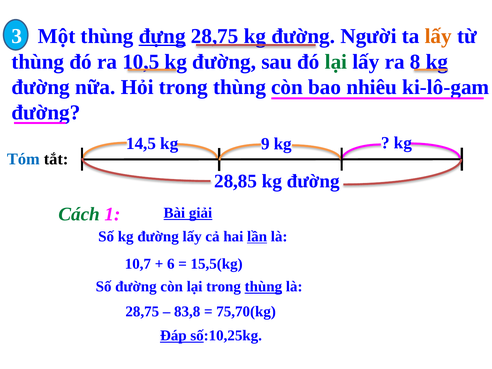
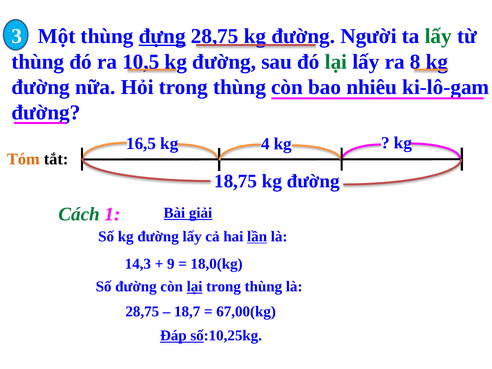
lấy at (438, 36) colour: orange -> green
14,5: 14,5 -> 16,5
9: 9 -> 4
Tóm colour: blue -> orange
28,85: 28,85 -> 18,75
10,7: 10,7 -> 14,3
6: 6 -> 9
15,5(kg: 15,5(kg -> 18,0(kg
lại at (195, 287) underline: none -> present
thùng at (263, 287) underline: present -> none
83,8: 83,8 -> 18,7
75,70(kg: 75,70(kg -> 67,00(kg
